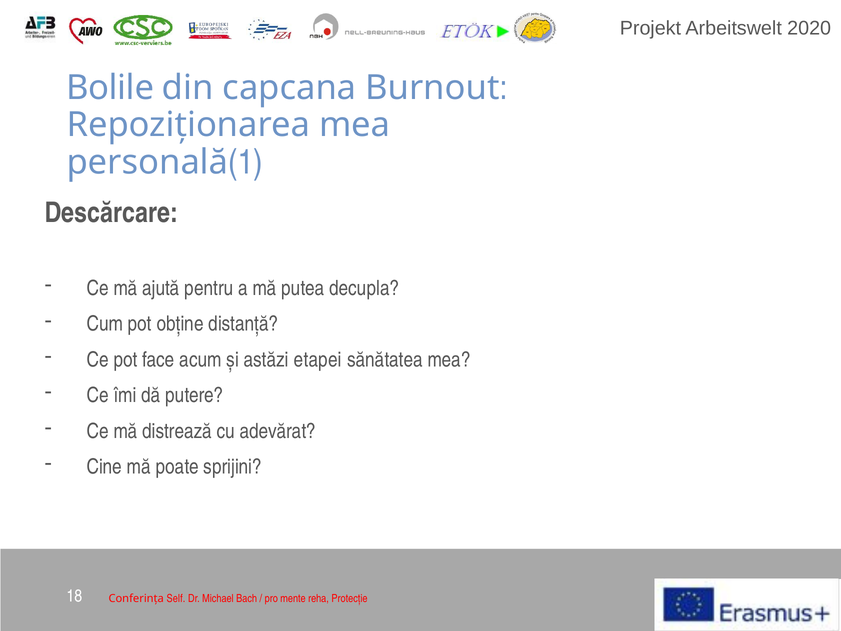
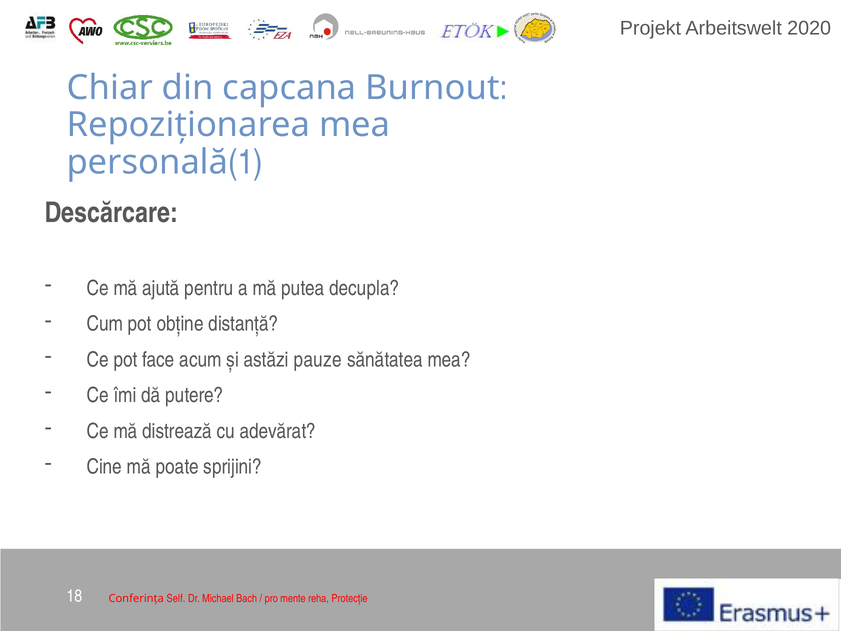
Bolile: Bolile -> Chiar
etapei: etapei -> pauze
